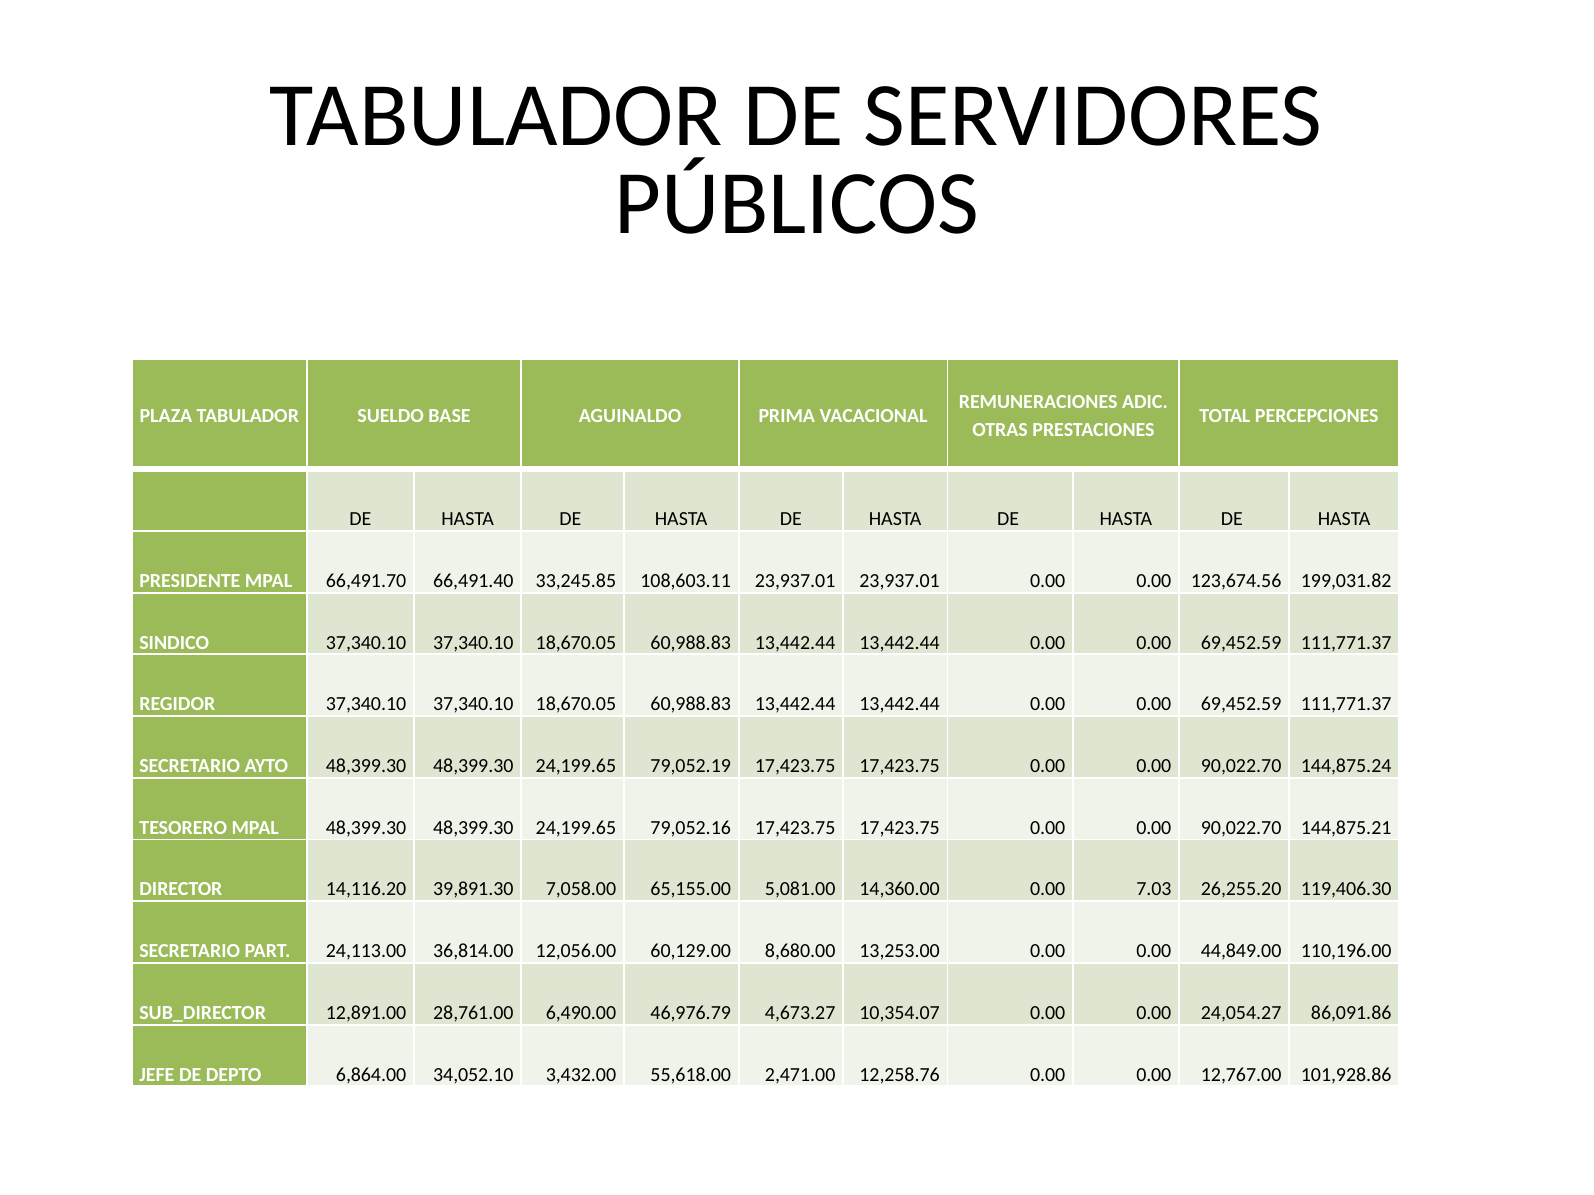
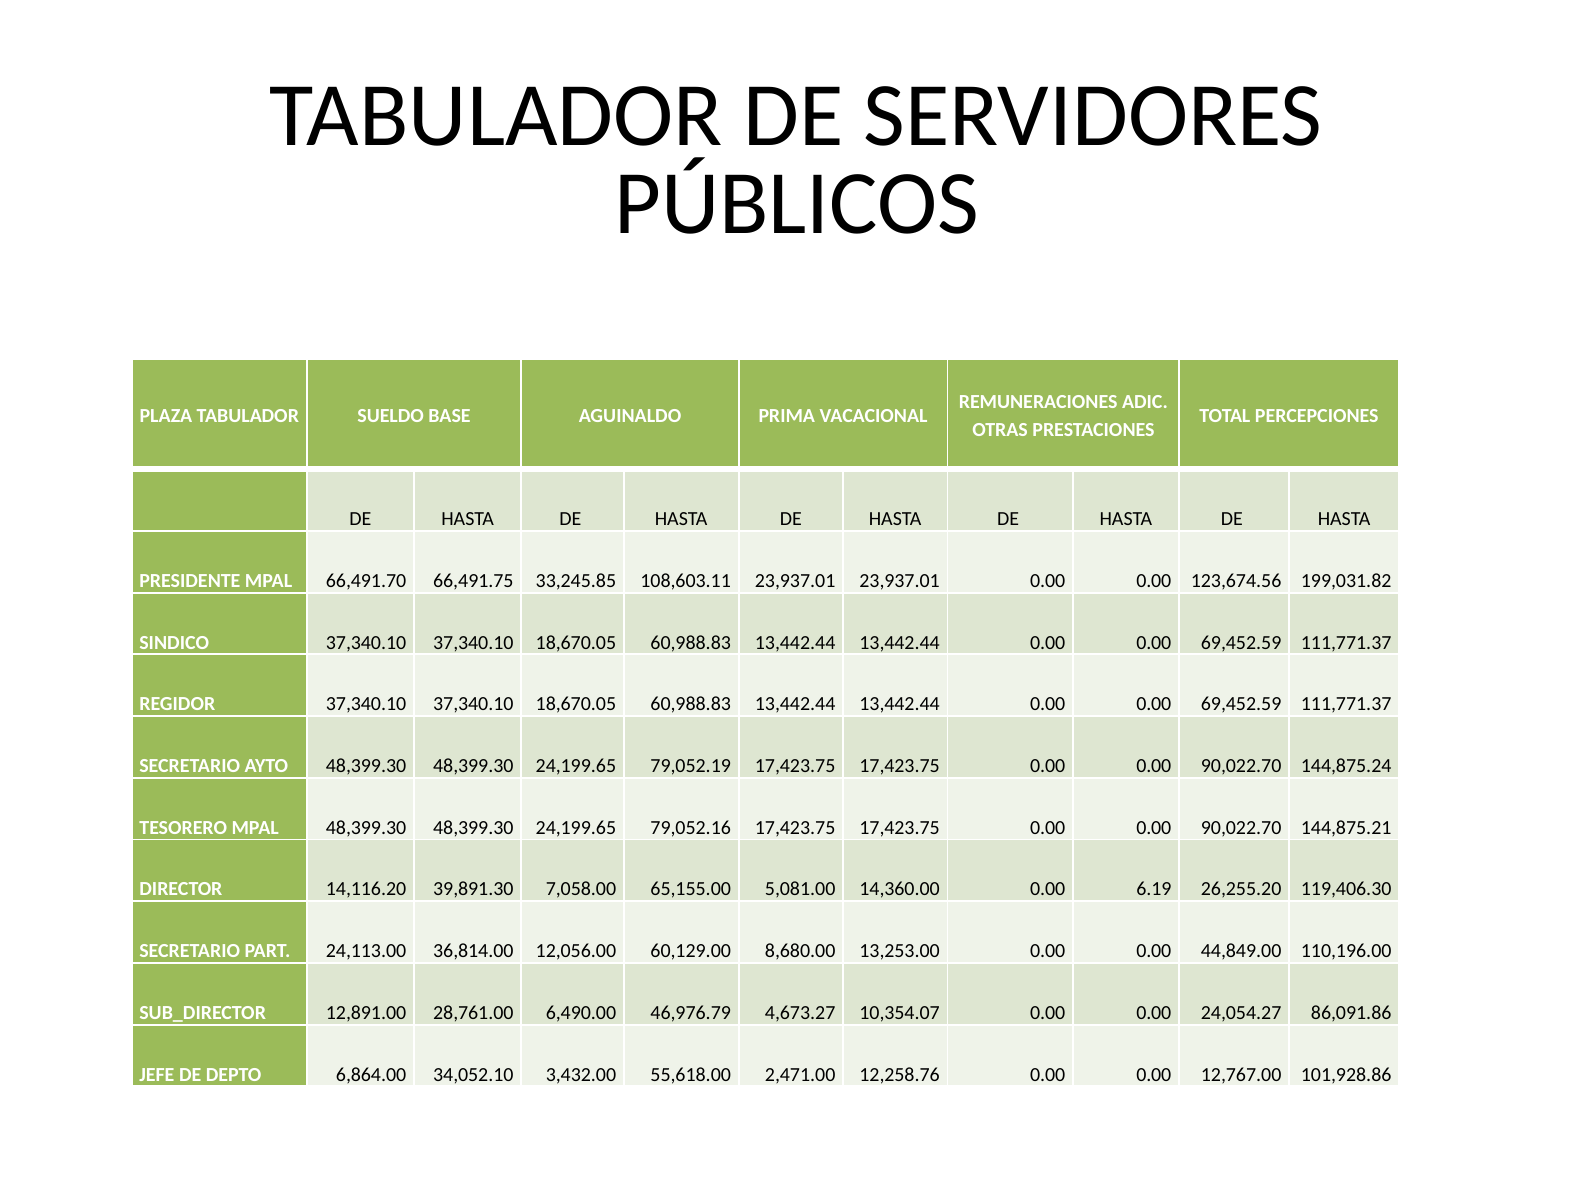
66,491.40: 66,491.40 -> 66,491.75
7.03: 7.03 -> 6.19
